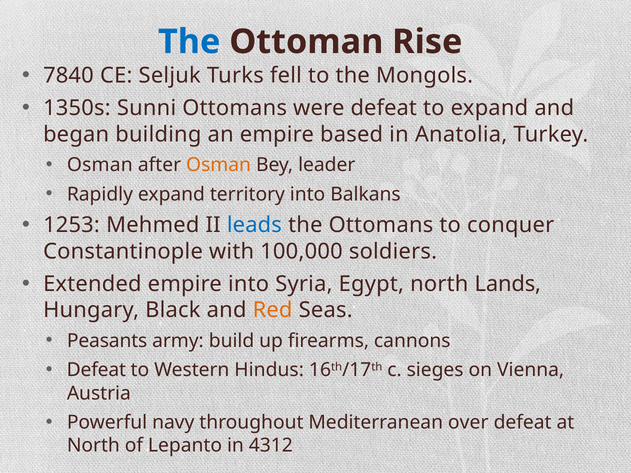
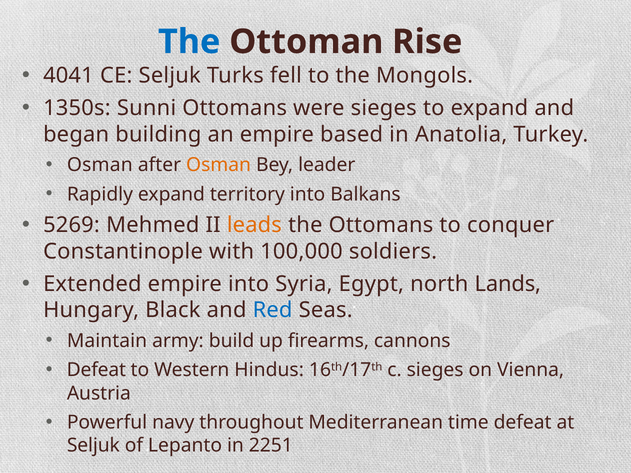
7840: 7840 -> 4041
were defeat: defeat -> sieges
1253: 1253 -> 5269
leads colour: blue -> orange
Red colour: orange -> blue
Peasants: Peasants -> Maintain
over: over -> time
North at (93, 446): North -> Seljuk
4312: 4312 -> 2251
